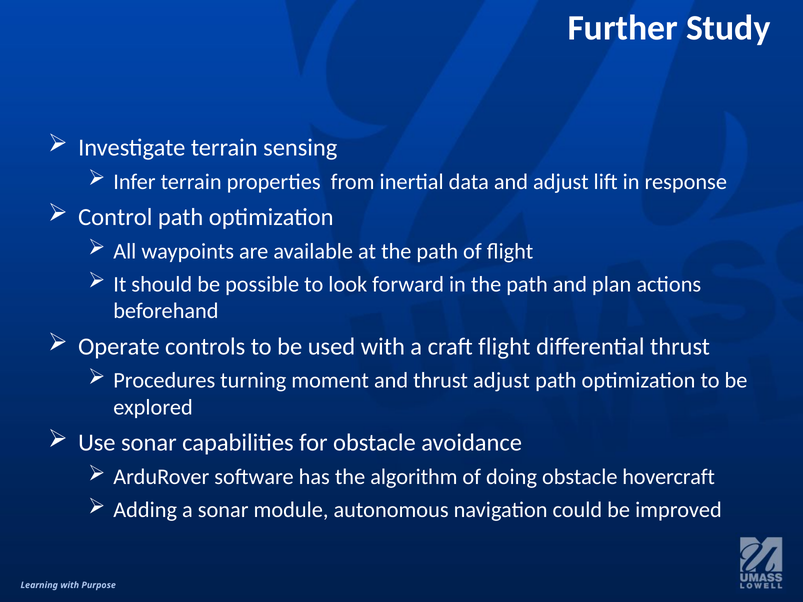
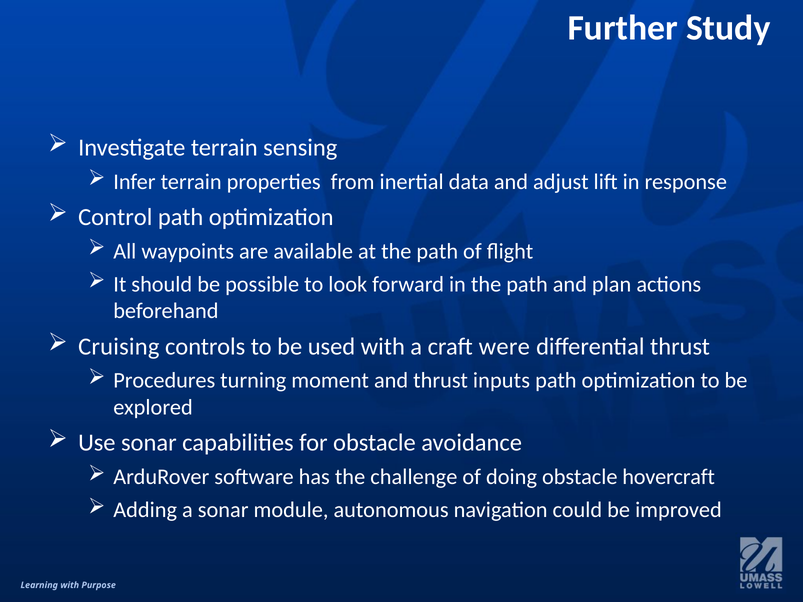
Operate: Operate -> Cruising
craft flight: flight -> were
thrust adjust: adjust -> inputs
algorithm: algorithm -> challenge
